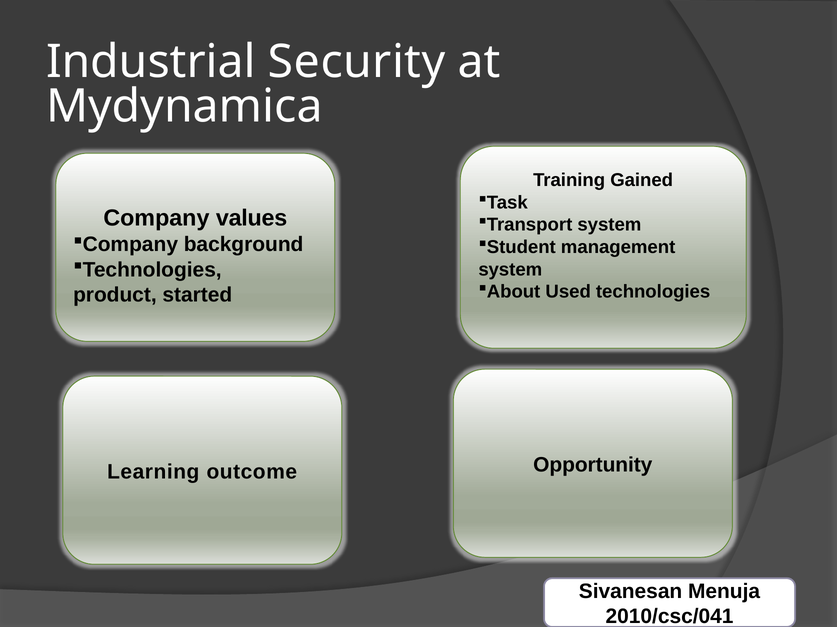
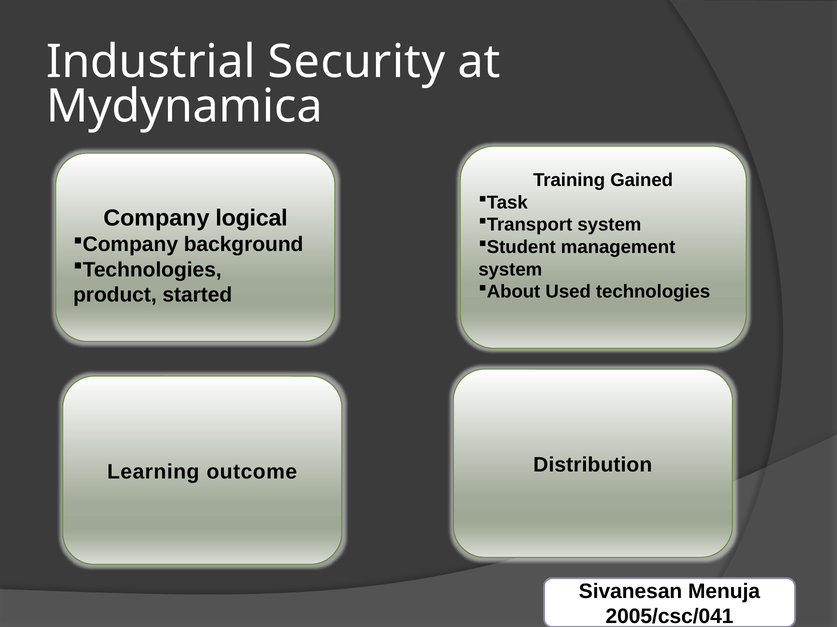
values: values -> logical
Opportunity: Opportunity -> Distribution
2010/csc/041: 2010/csc/041 -> 2005/csc/041
